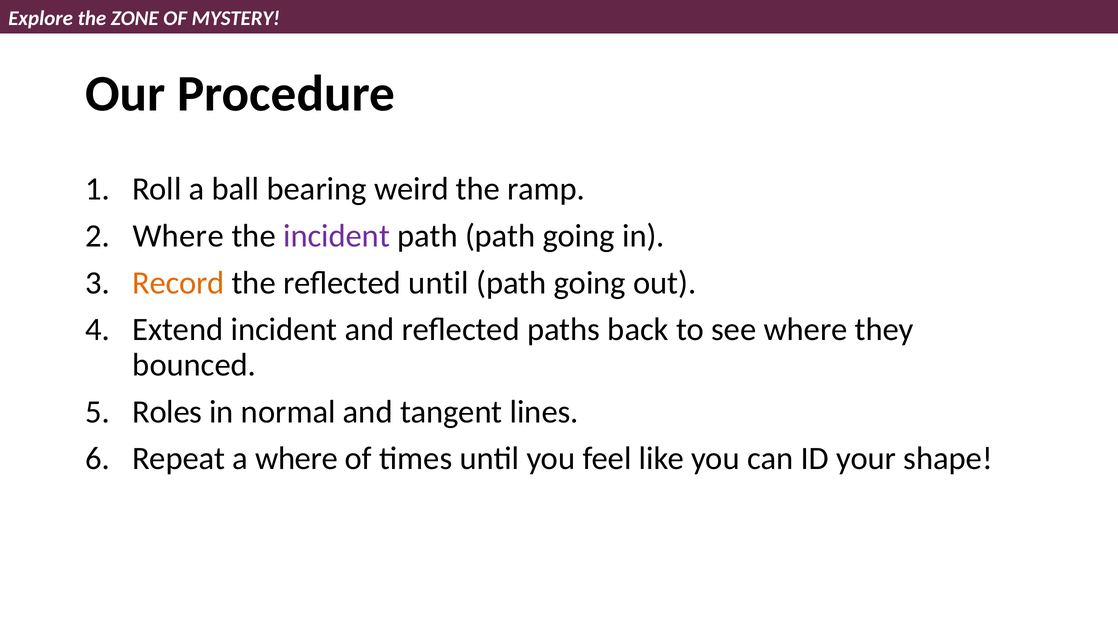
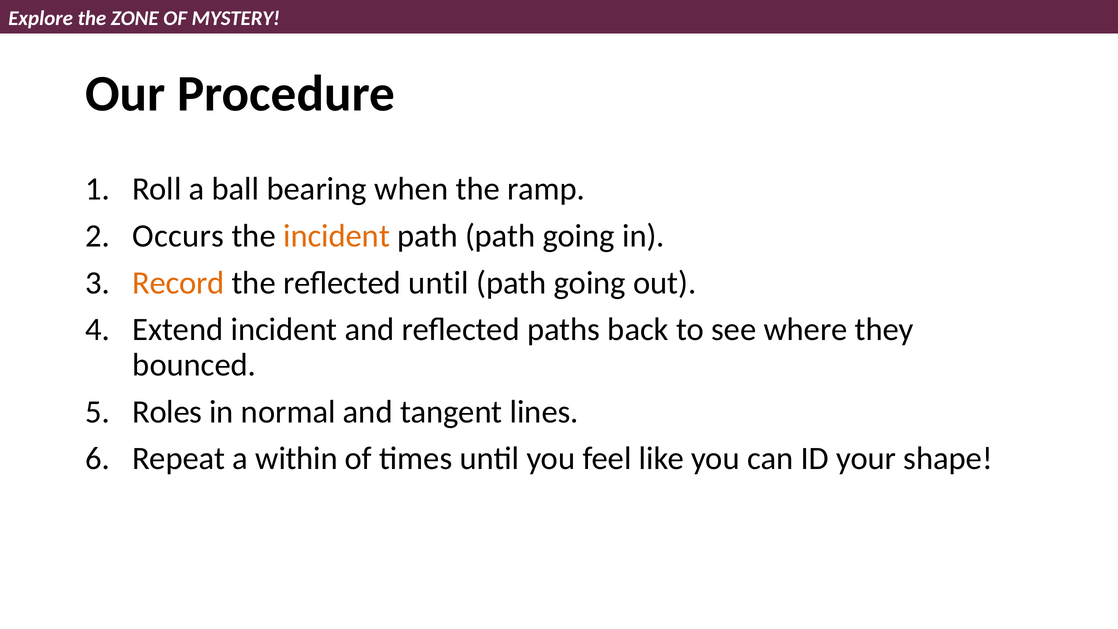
weird: weird -> when
Where at (178, 236): Where -> Occurs
incident at (337, 236) colour: purple -> orange
a where: where -> within
